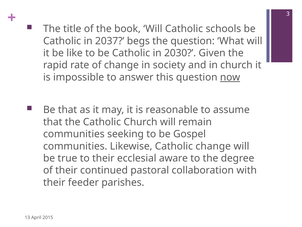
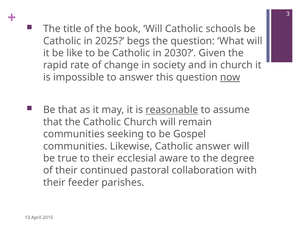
2037: 2037 -> 2025
reasonable underline: none -> present
Catholic change: change -> answer
